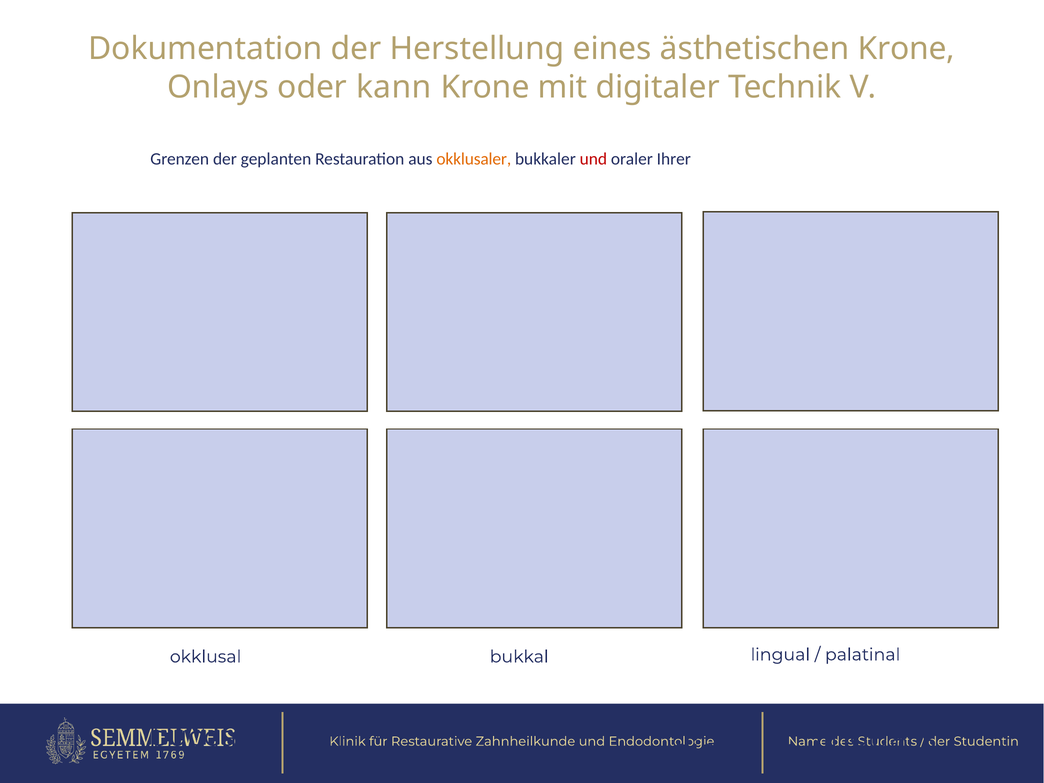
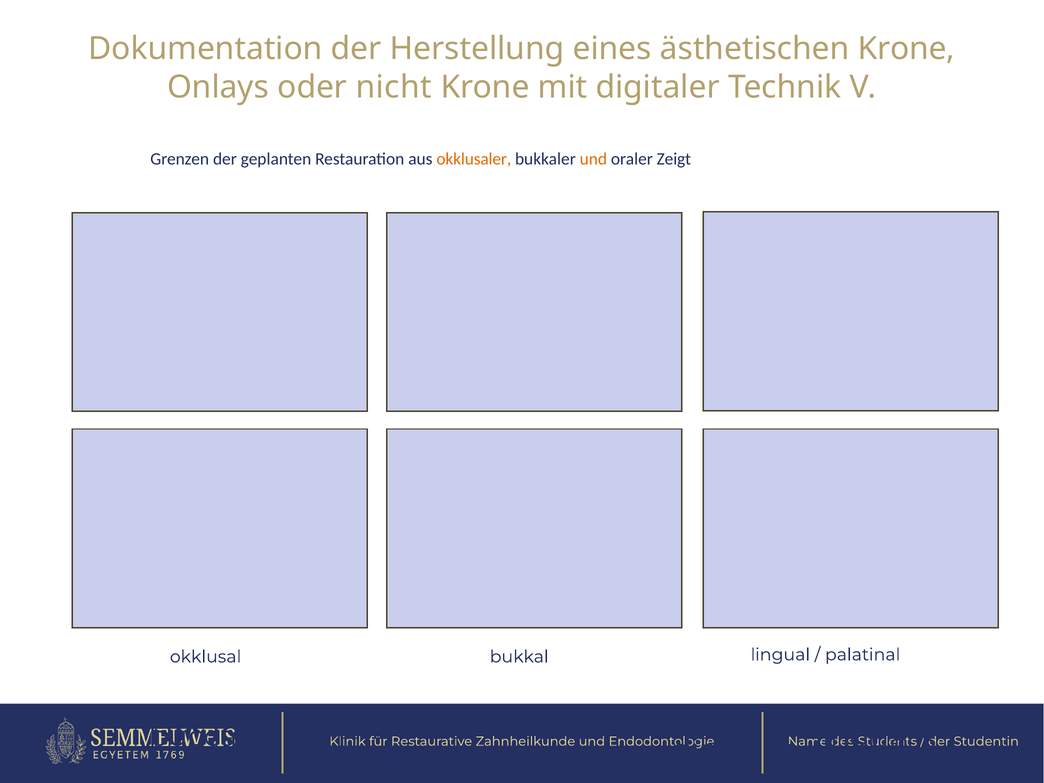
kann: kann -> nicht
und at (593, 159) colour: red -> orange
Ihrer: Ihrer -> Zeigt
